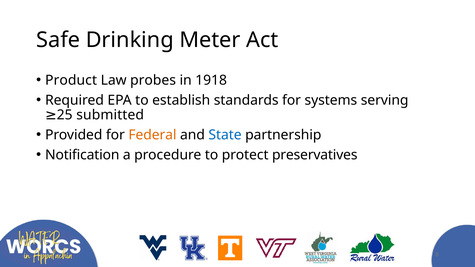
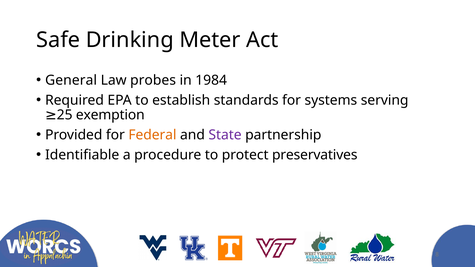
Product: Product -> General
1918: 1918 -> 1984
submitted: submitted -> exemption
State colour: blue -> purple
Notification: Notification -> Identifiable
